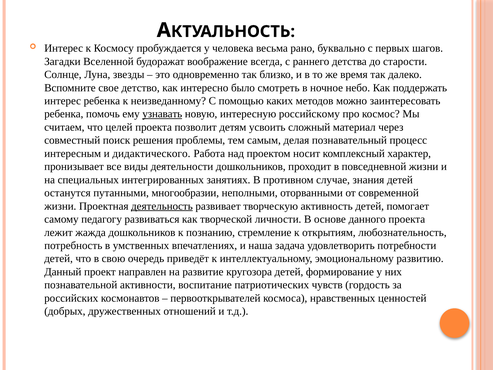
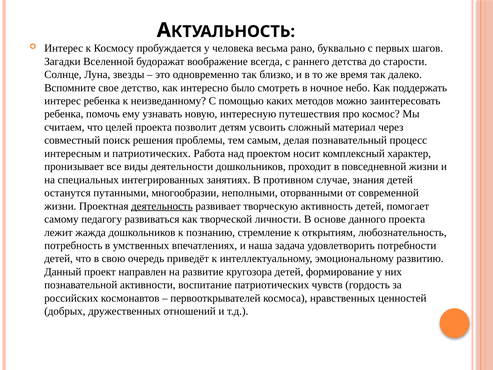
узнавать underline: present -> none
российскому: российскому -> путешествия
и дидактического: дидактического -> патриотических
